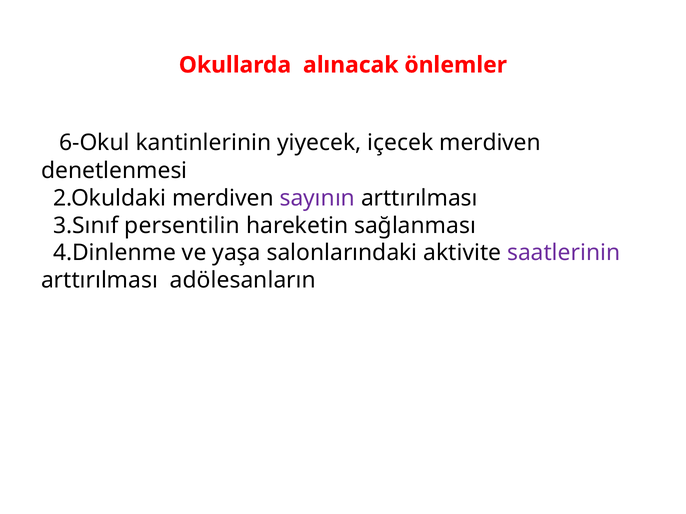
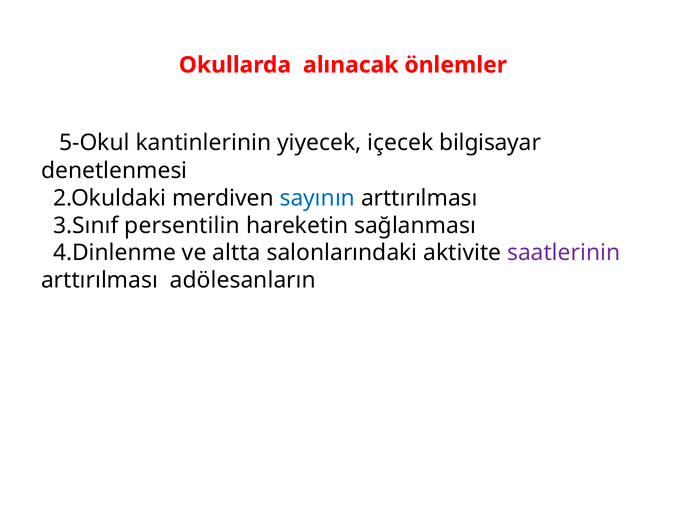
6-Okul: 6-Okul -> 5-Okul
içecek merdiven: merdiven -> bilgisayar
sayının colour: purple -> blue
yaşa: yaşa -> altta
